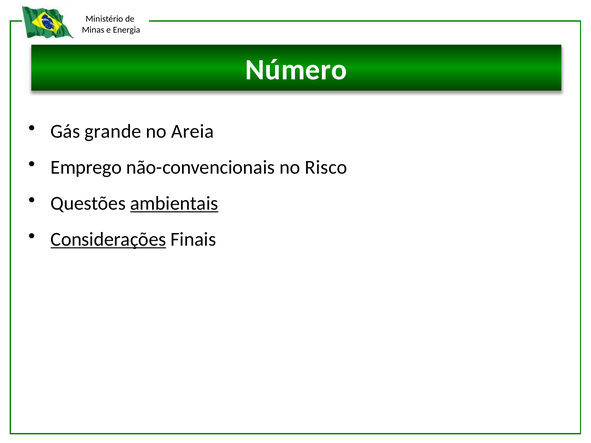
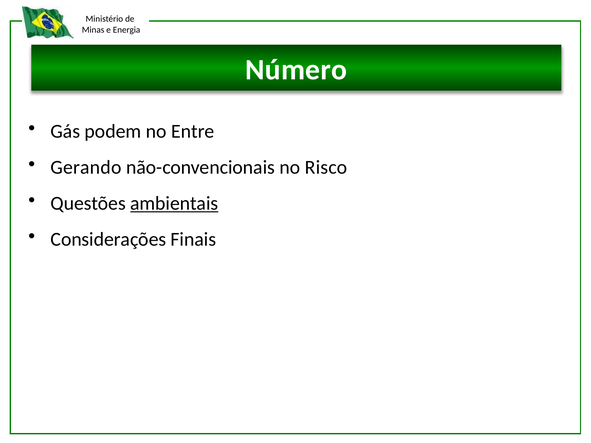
grande: grande -> podem
Areia: Areia -> Entre
Emprego: Emprego -> Gerando
Considerações underline: present -> none
